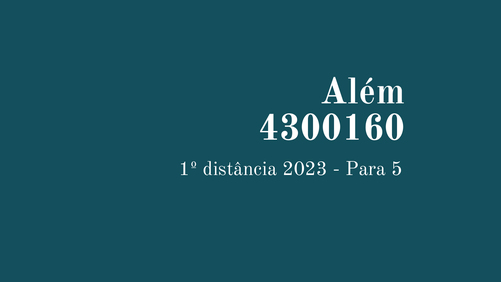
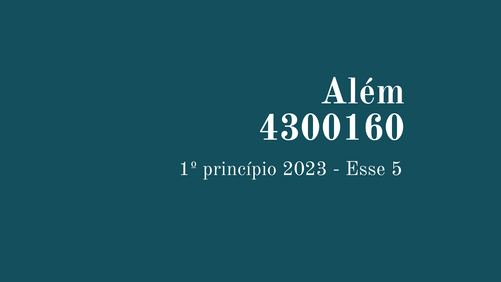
distância: distância -> princípio
Para: Para -> Esse
